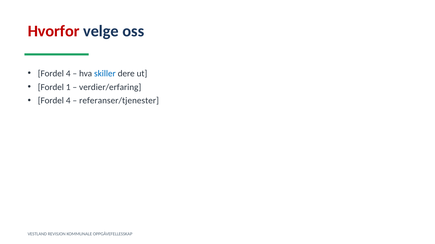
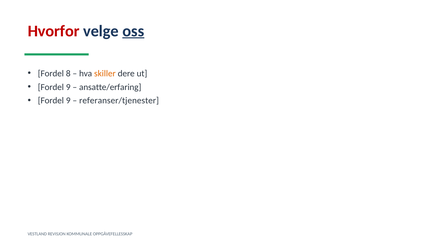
oss underline: none -> present
4 at (68, 74): 4 -> 8
skiller colour: blue -> orange
1 at (68, 87): 1 -> 9
verdier/erfaring: verdier/erfaring -> ansatte/erfaring
4 at (68, 101): 4 -> 9
